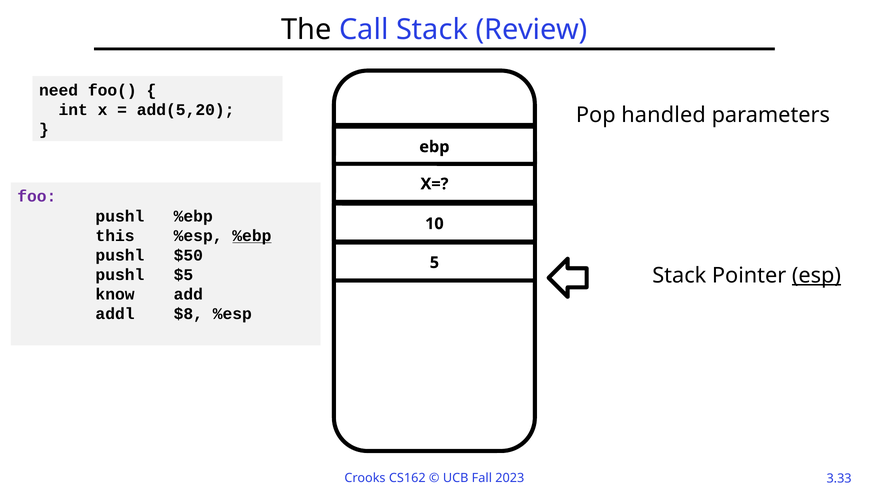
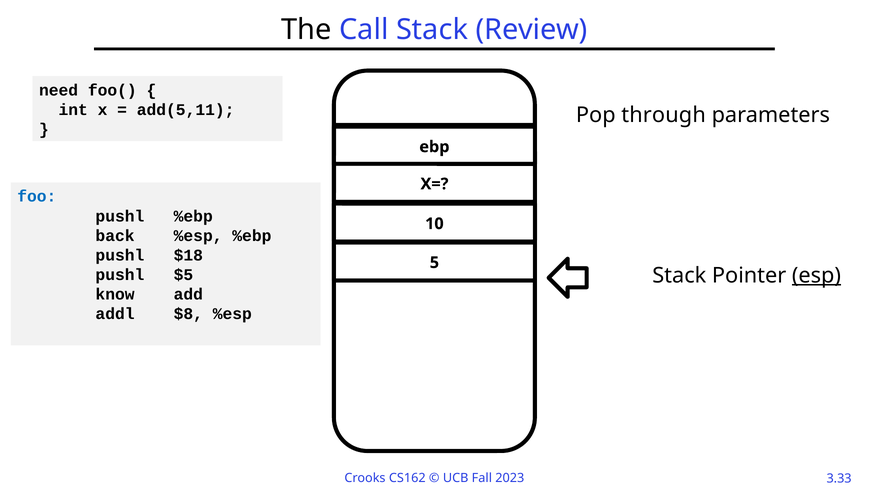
add(5,20: add(5,20 -> add(5,11
handled: handled -> through
foo colour: purple -> blue
this: this -> back
%ebp at (252, 236) underline: present -> none
$50: $50 -> $18
